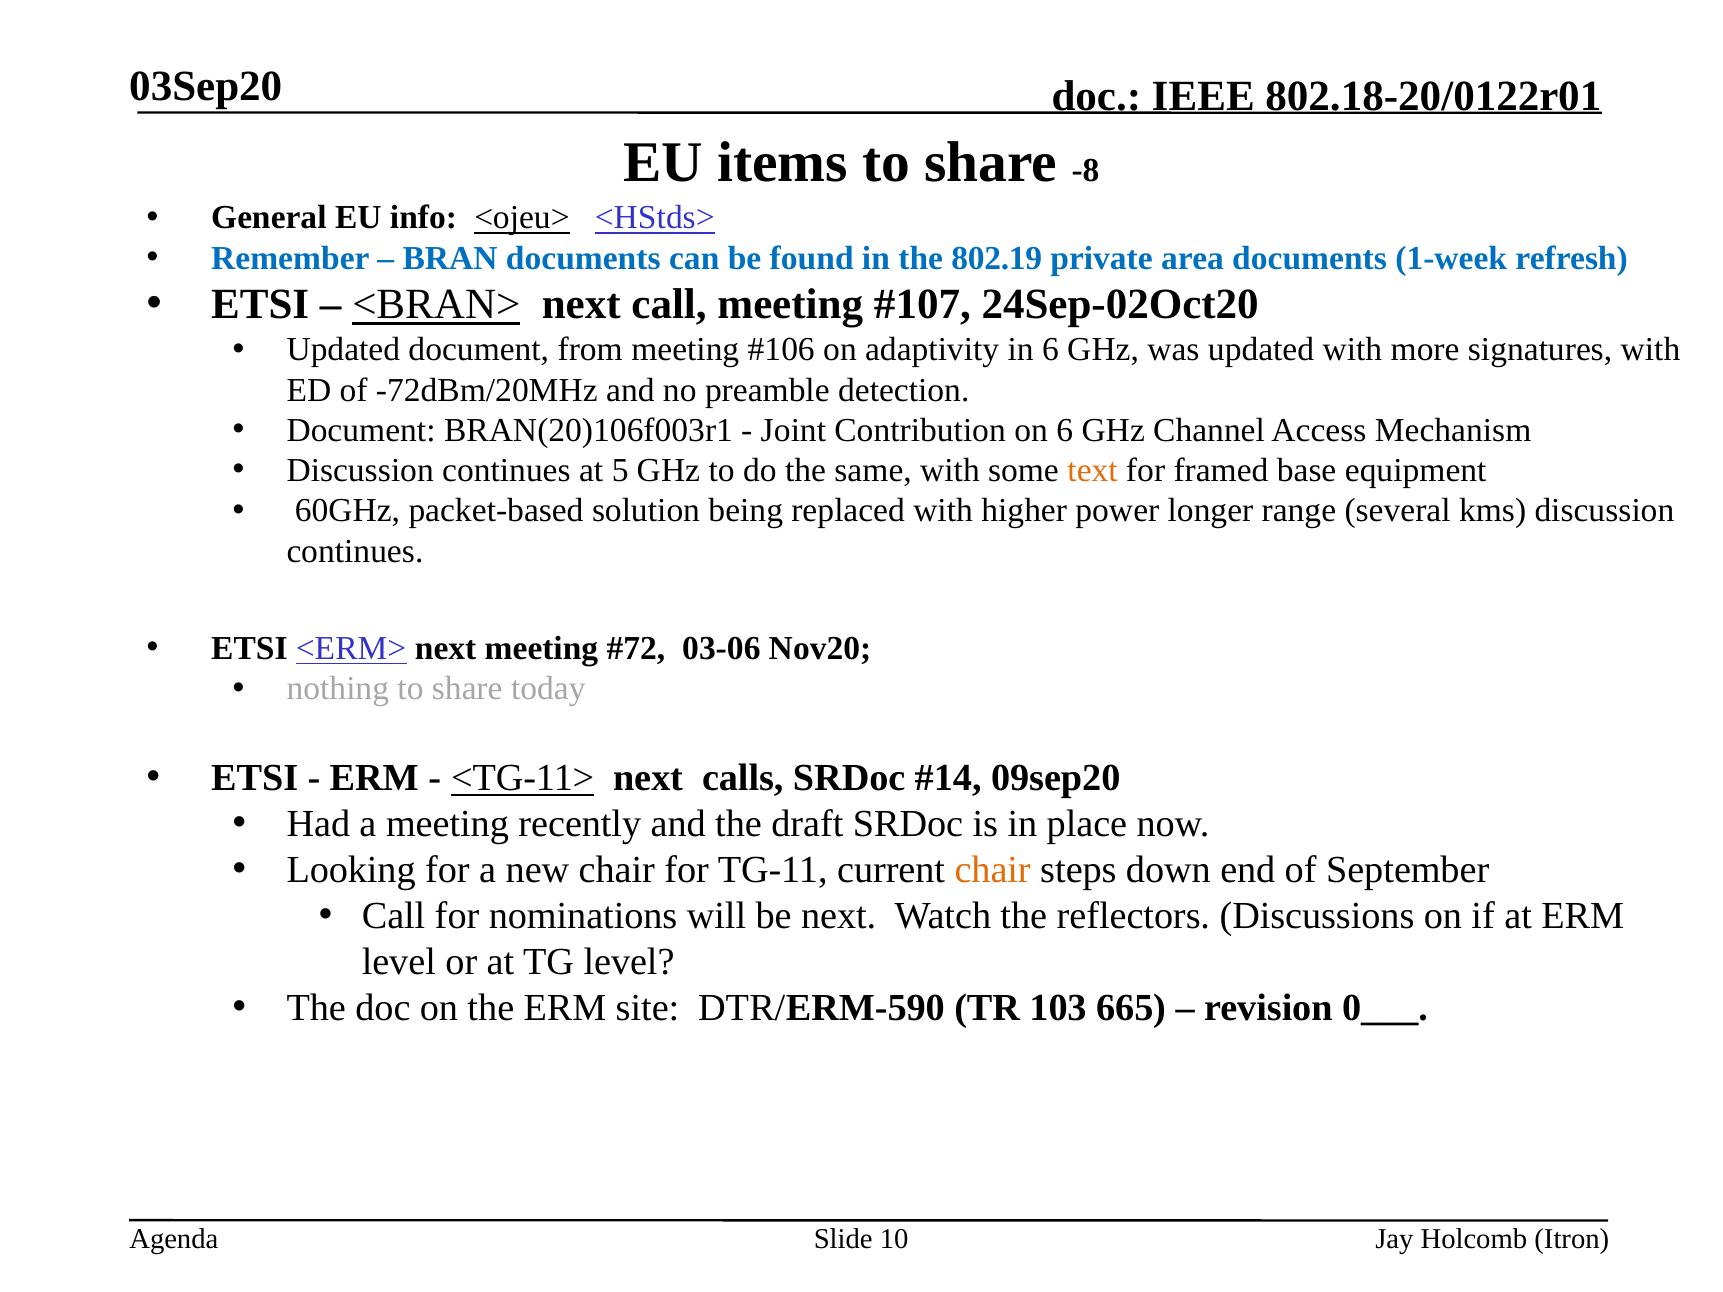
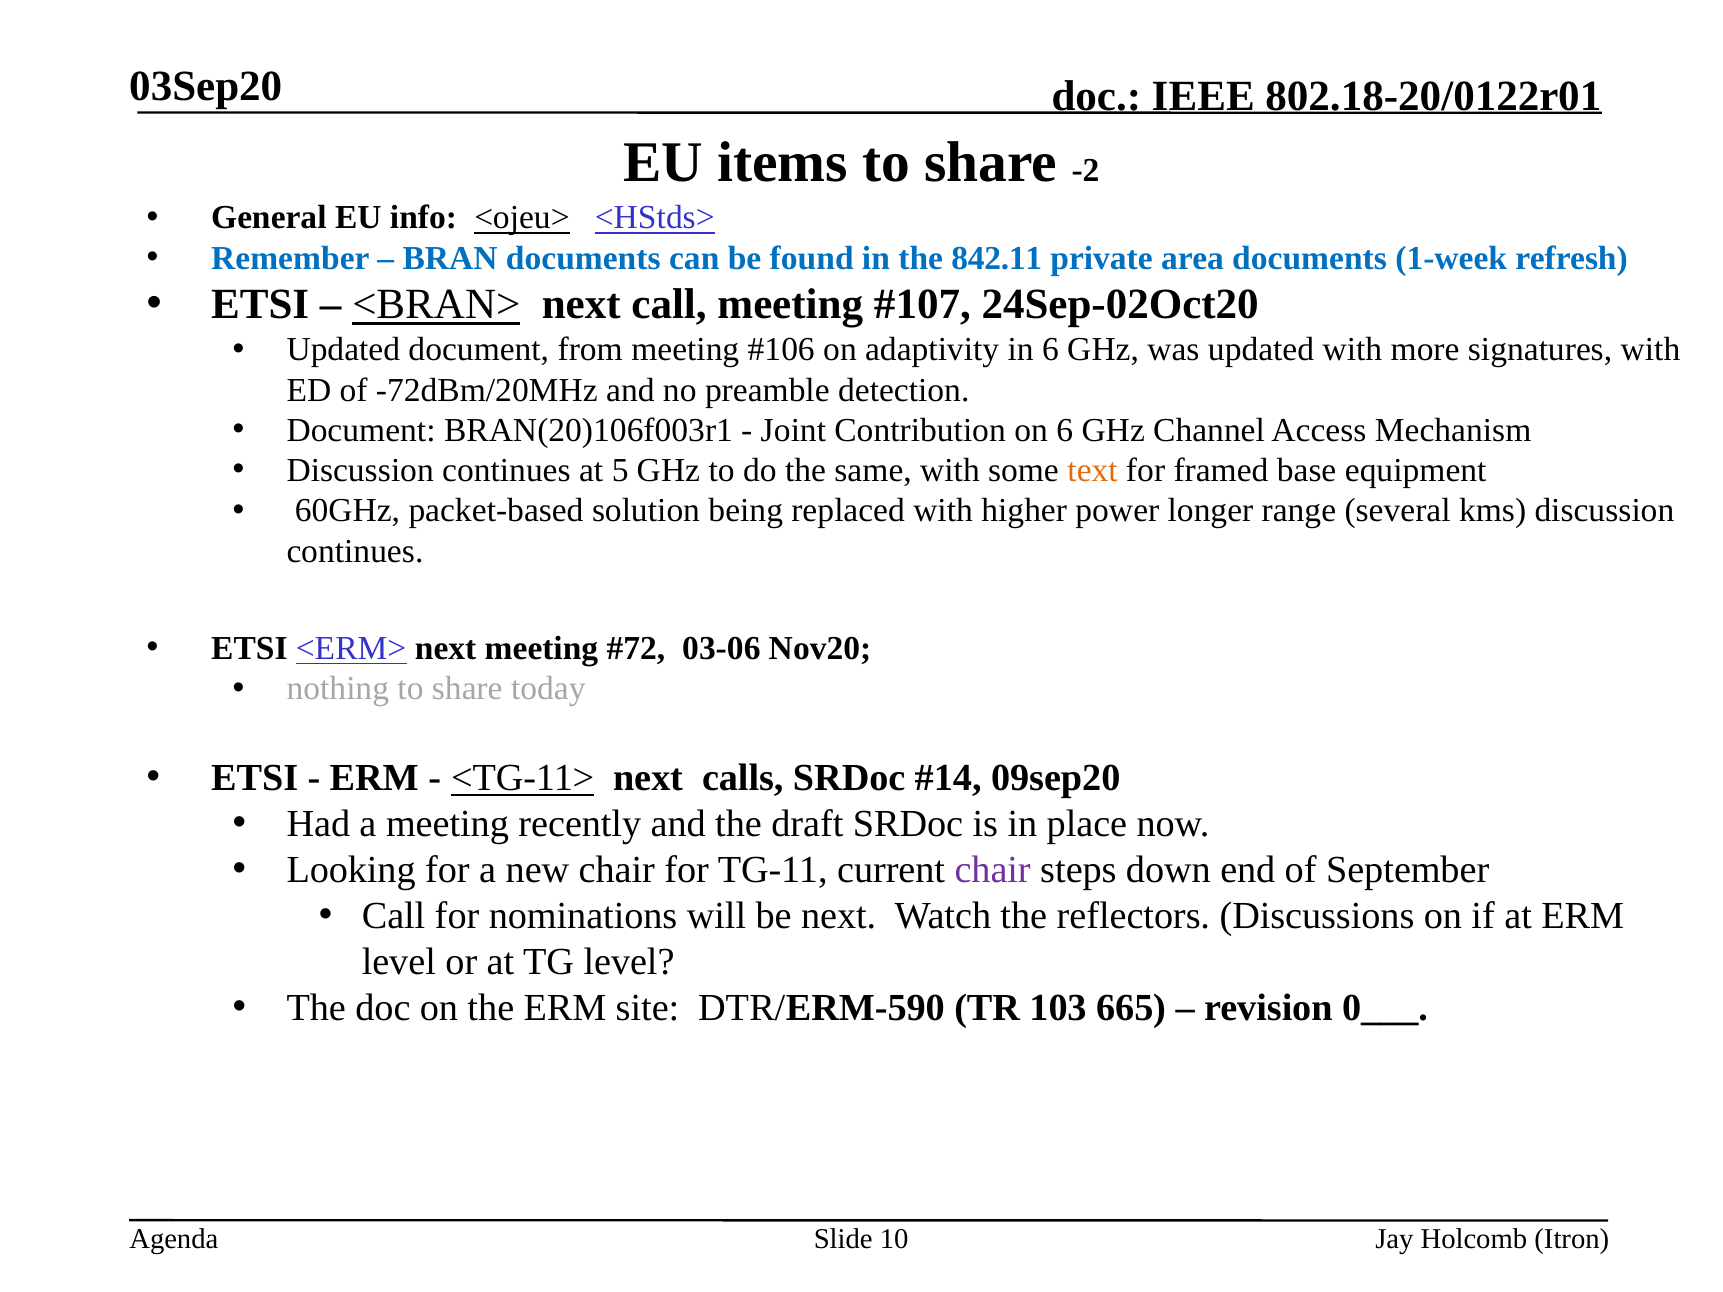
-8: -8 -> -2
802.19: 802.19 -> 842.11
chair at (993, 870) colour: orange -> purple
